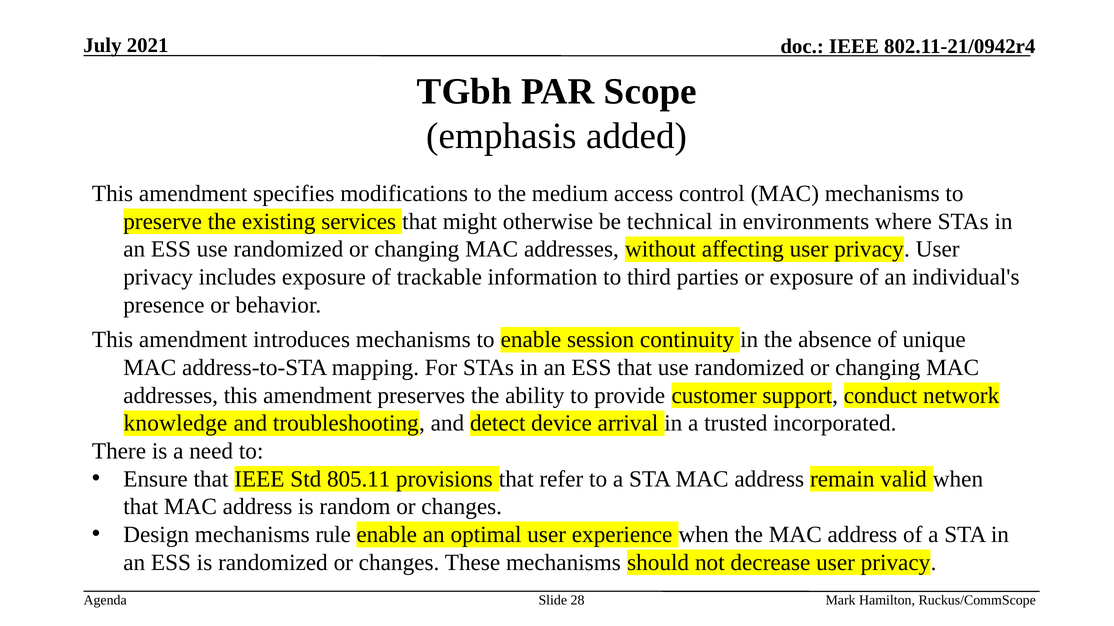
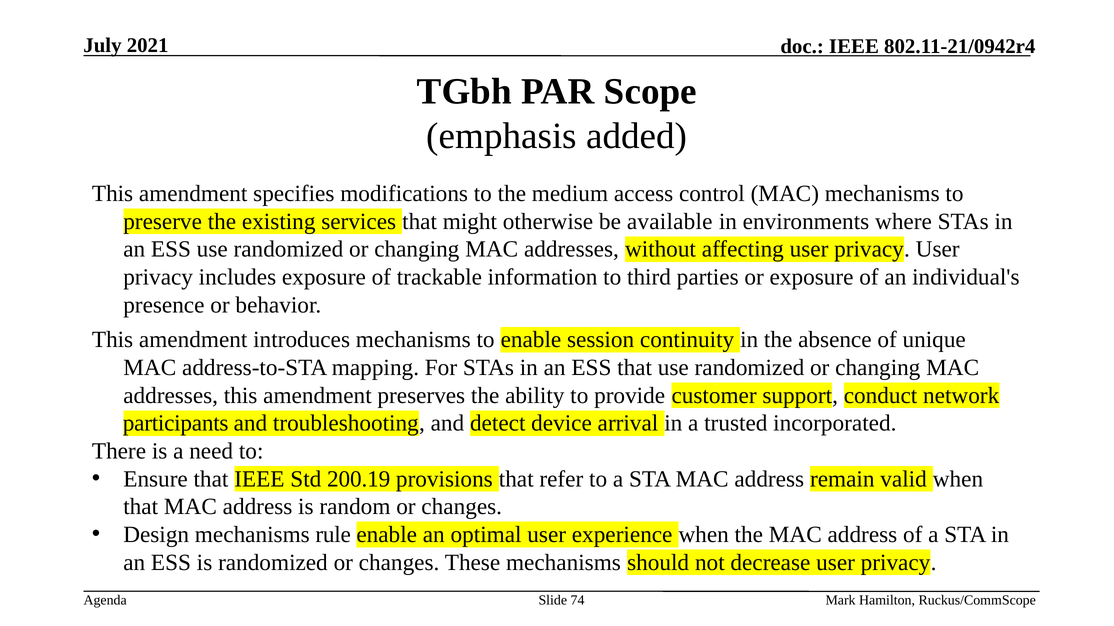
technical: technical -> available
knowledge: knowledge -> participants
805.11: 805.11 -> 200.19
28: 28 -> 74
